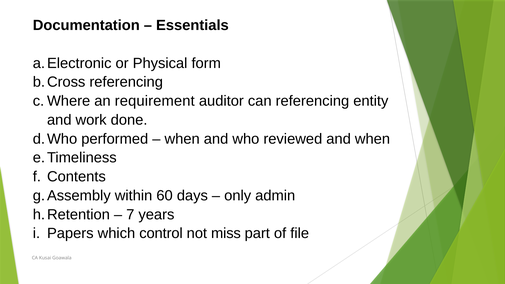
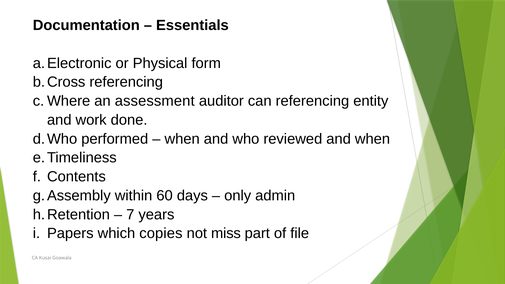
requirement: requirement -> assessment
control: control -> copies
